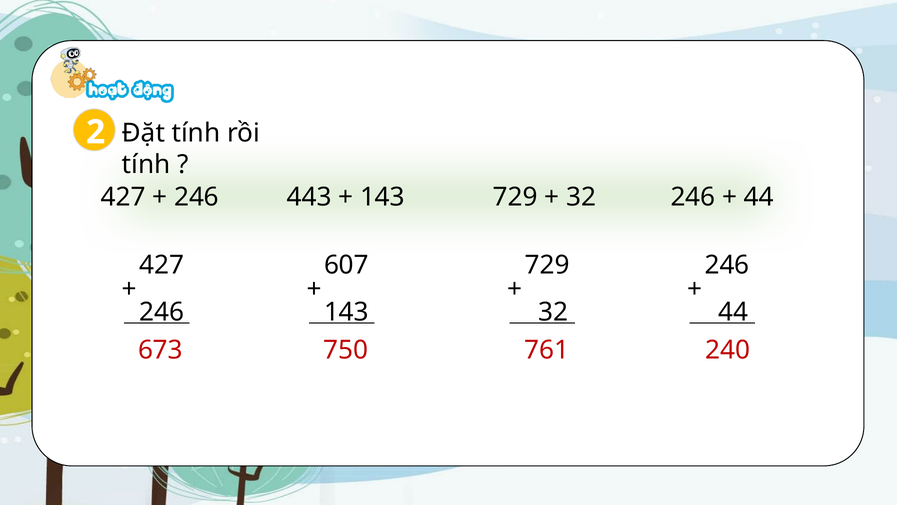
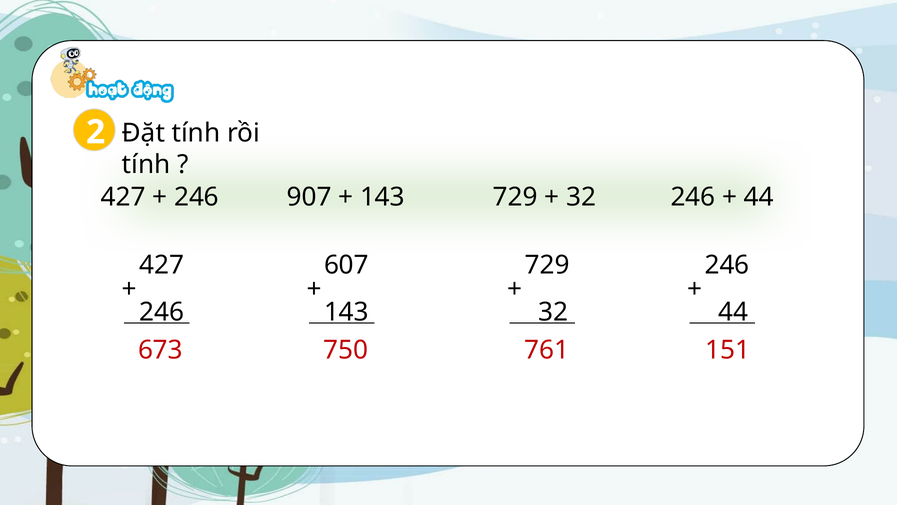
443: 443 -> 907
240: 240 -> 151
